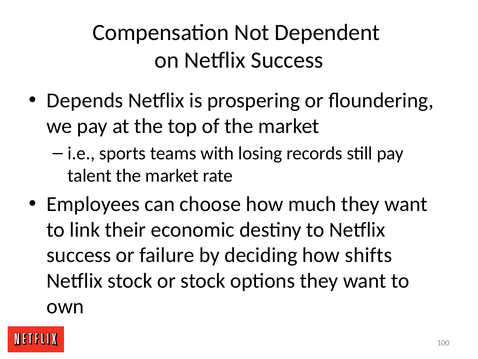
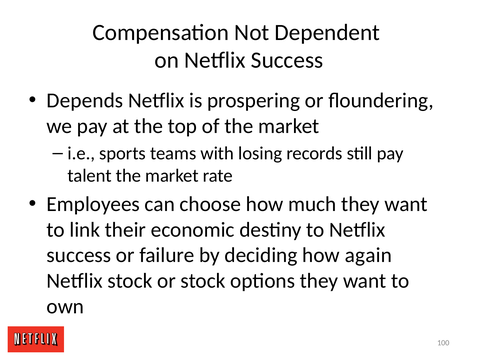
shifts: shifts -> again
